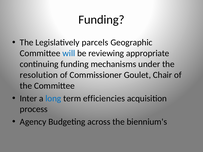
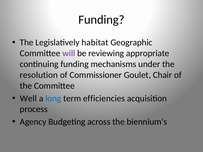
parcels: parcels -> habitat
will colour: blue -> purple
Inter: Inter -> Well
